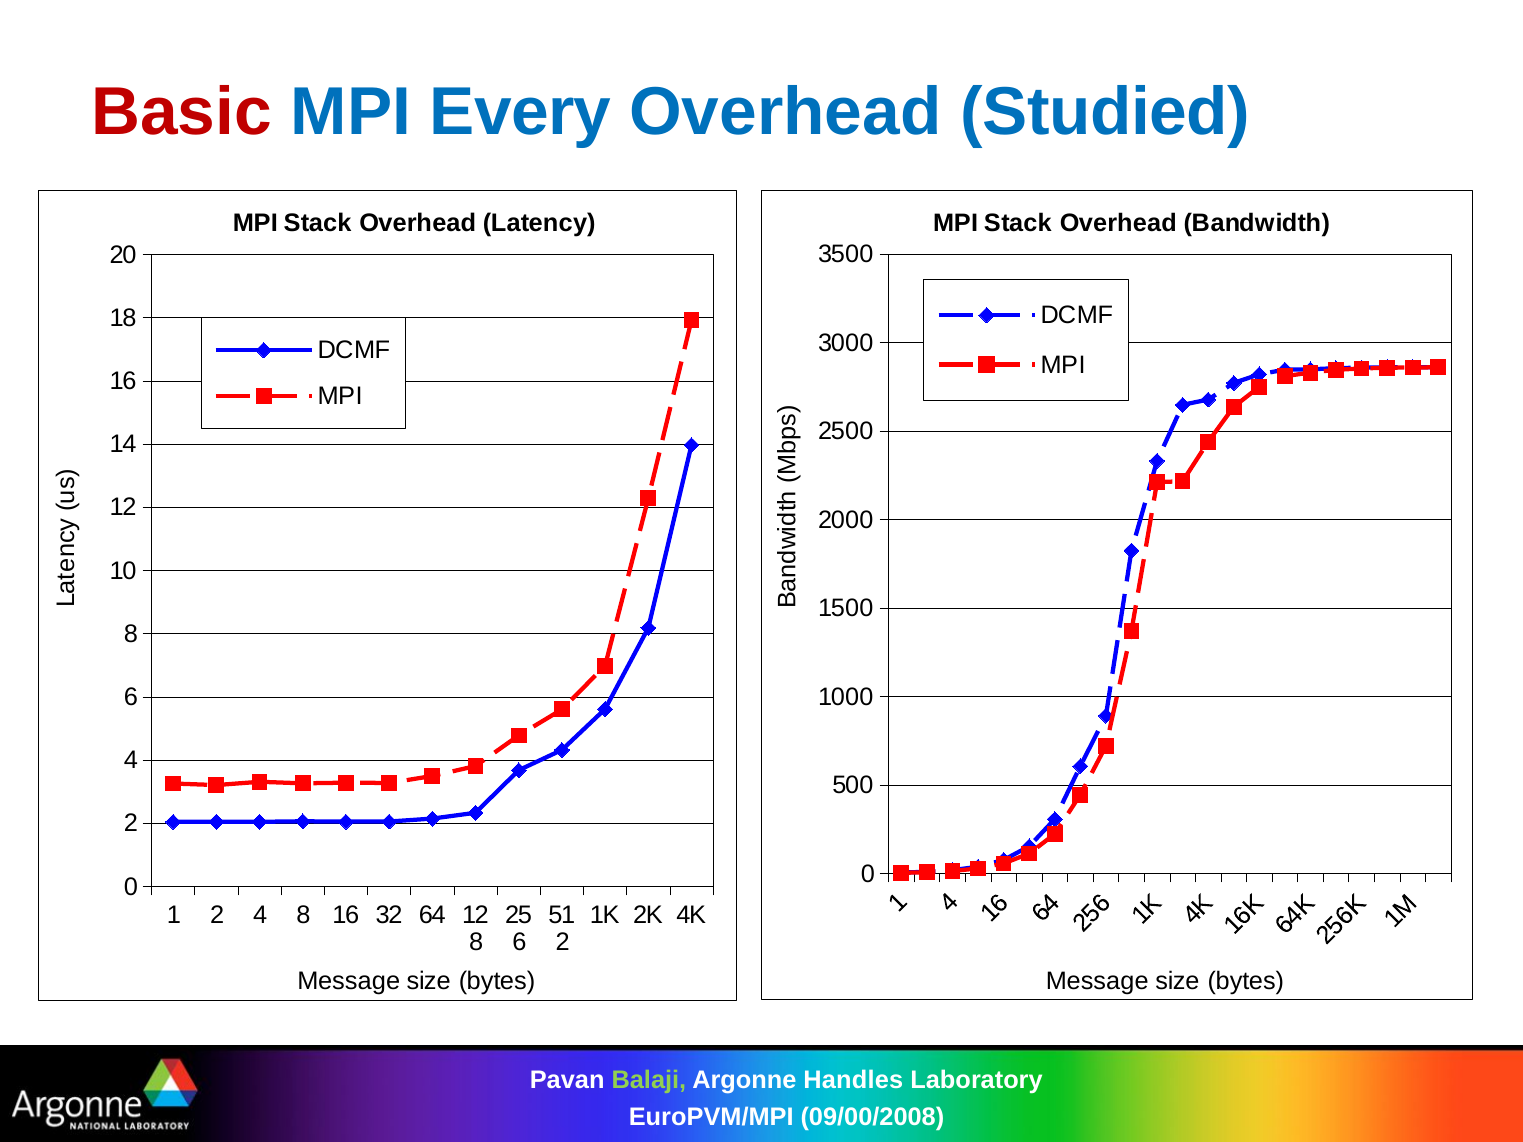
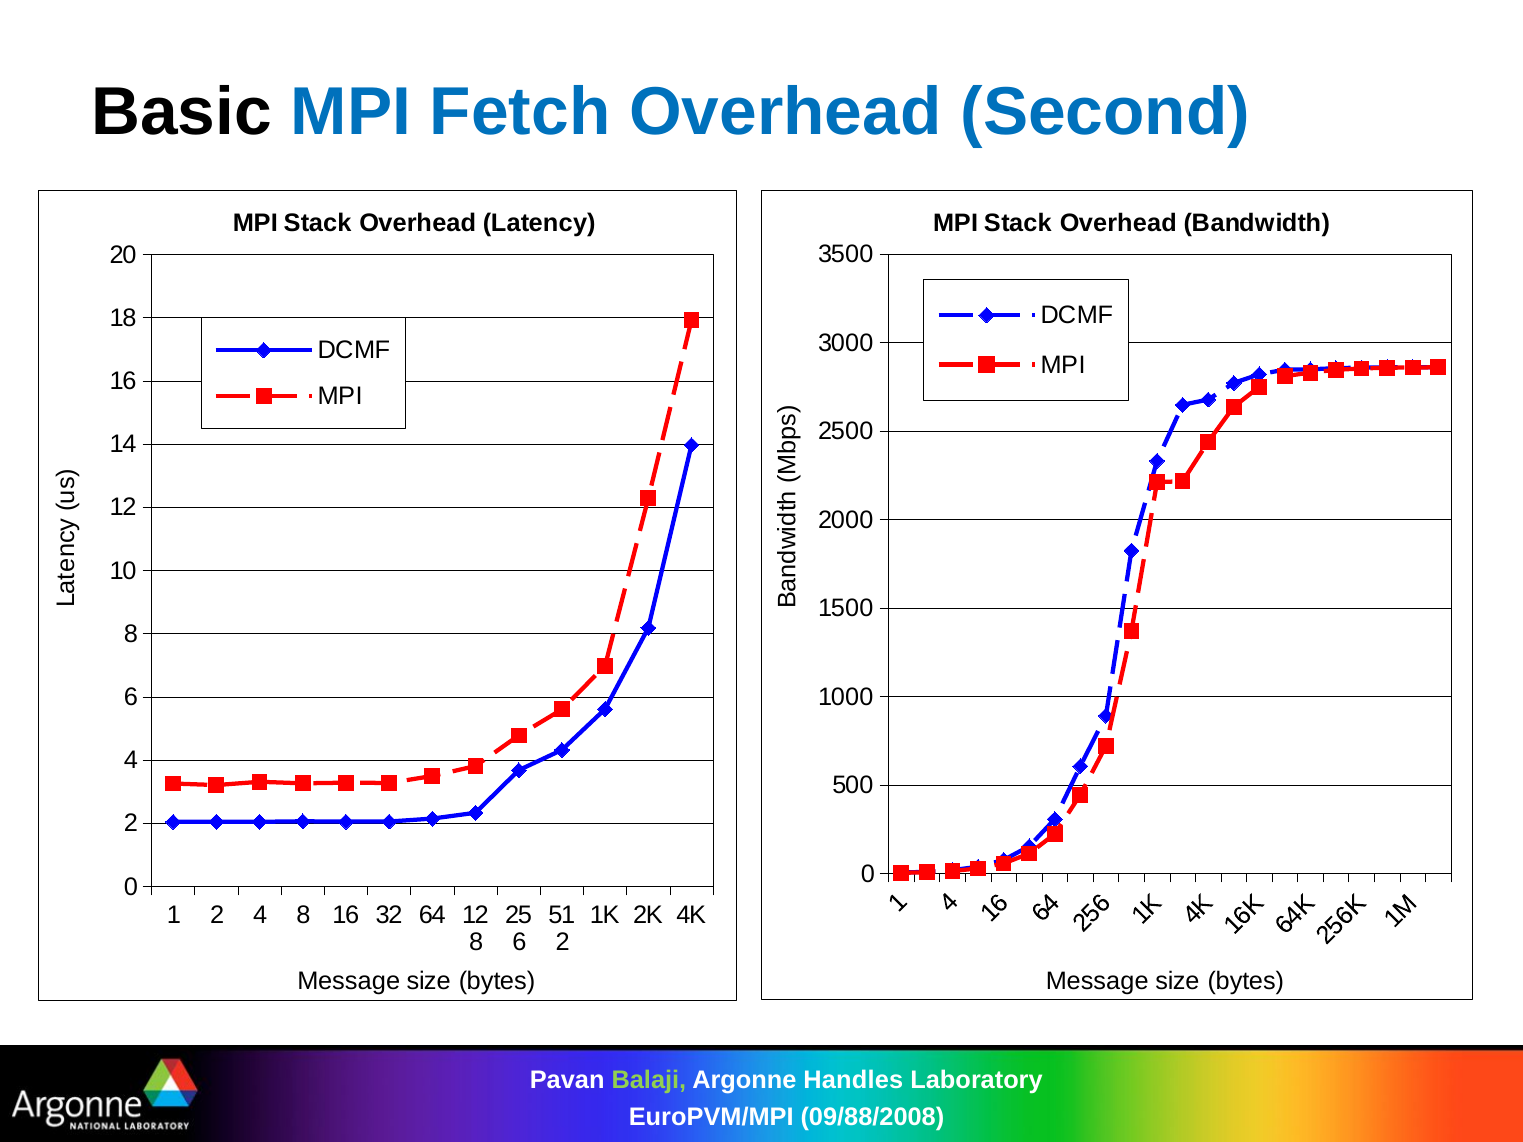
Basic colour: red -> black
Every: Every -> Fetch
Studied: Studied -> Second
09/00/2008: 09/00/2008 -> 09/88/2008
